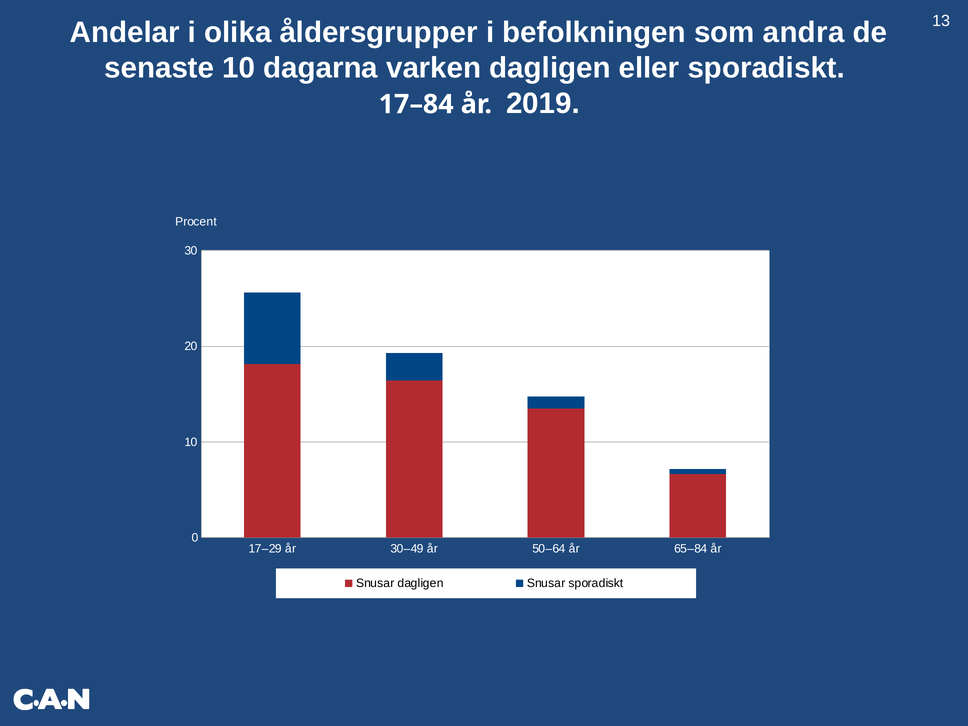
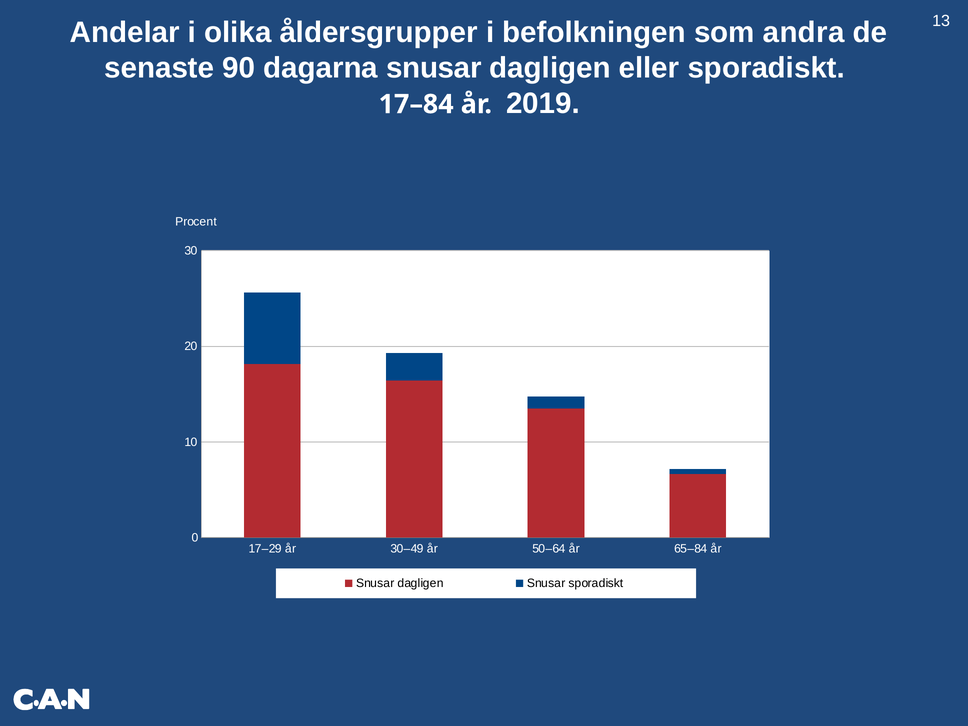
senaste 10: 10 -> 90
dagarna varken: varken -> snusar
